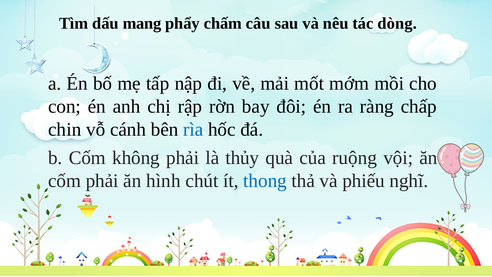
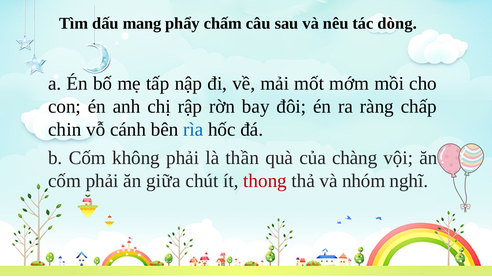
thủy: thủy -> thần
ruộng: ruộng -> chàng
hình: hình -> giữa
thong colour: blue -> red
phiếu: phiếu -> nhóm
